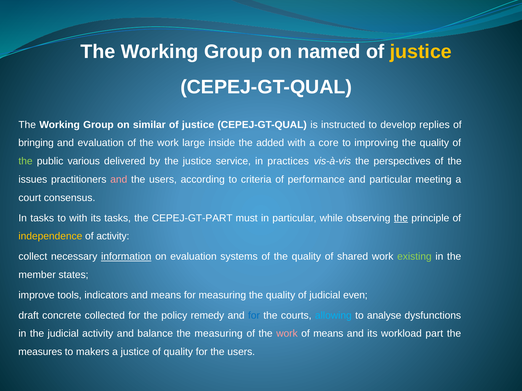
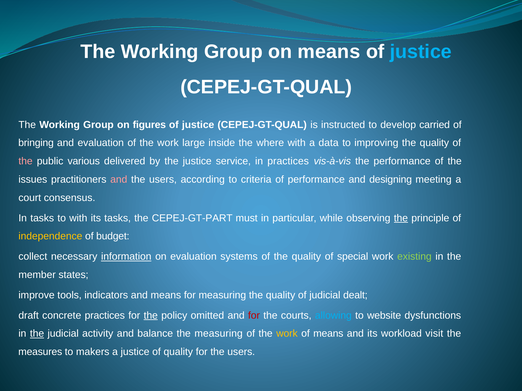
on named: named -> means
justice at (421, 52) colour: yellow -> light blue
similar: similar -> figures
replies: replies -> carried
added: added -> where
core: core -> data
the at (26, 161) colour: light green -> pink
the perspectives: perspectives -> performance
and particular: particular -> designing
of activity: activity -> budget
shared: shared -> special
even: even -> dealt
concrete collected: collected -> practices
the at (151, 316) underline: none -> present
remedy: remedy -> omitted
for at (254, 316) colour: blue -> red
analyse: analyse -> website
the at (37, 334) underline: none -> present
work at (287, 334) colour: pink -> yellow
part: part -> visit
